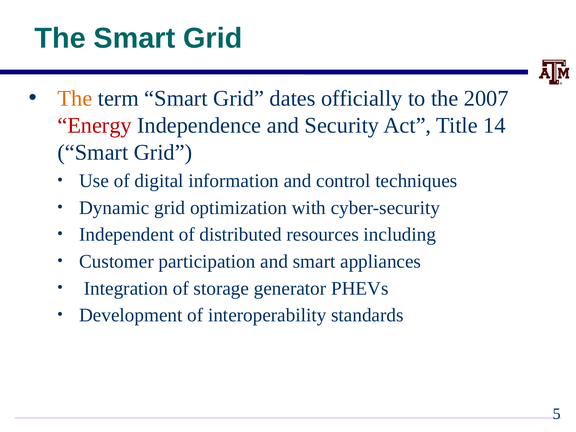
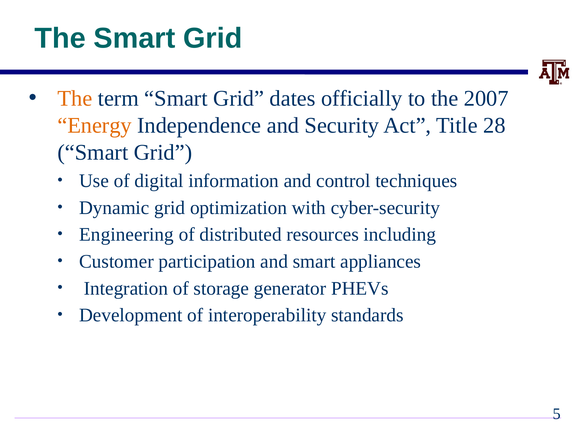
Energy colour: red -> orange
14: 14 -> 28
Independent: Independent -> Engineering
